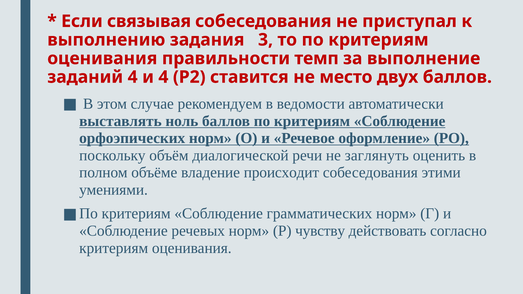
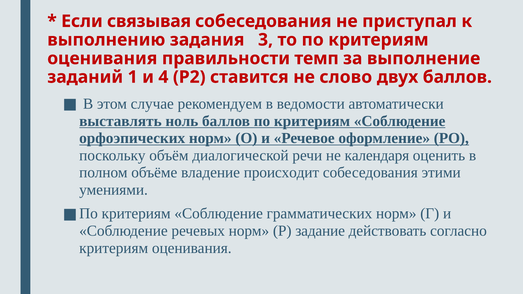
заданий 4: 4 -> 1
место: место -> слово
заглянуть: заглянуть -> календаря
чувству: чувству -> задание
